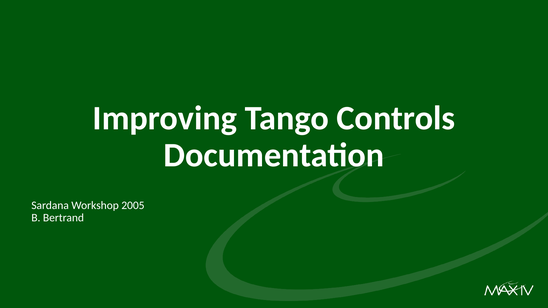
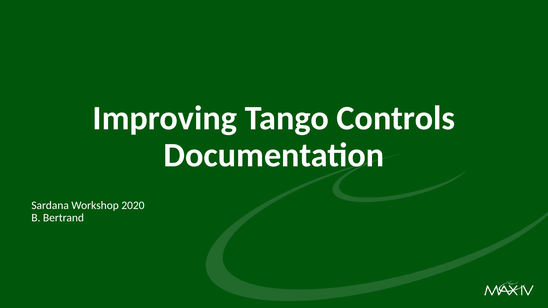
2005: 2005 -> 2020
